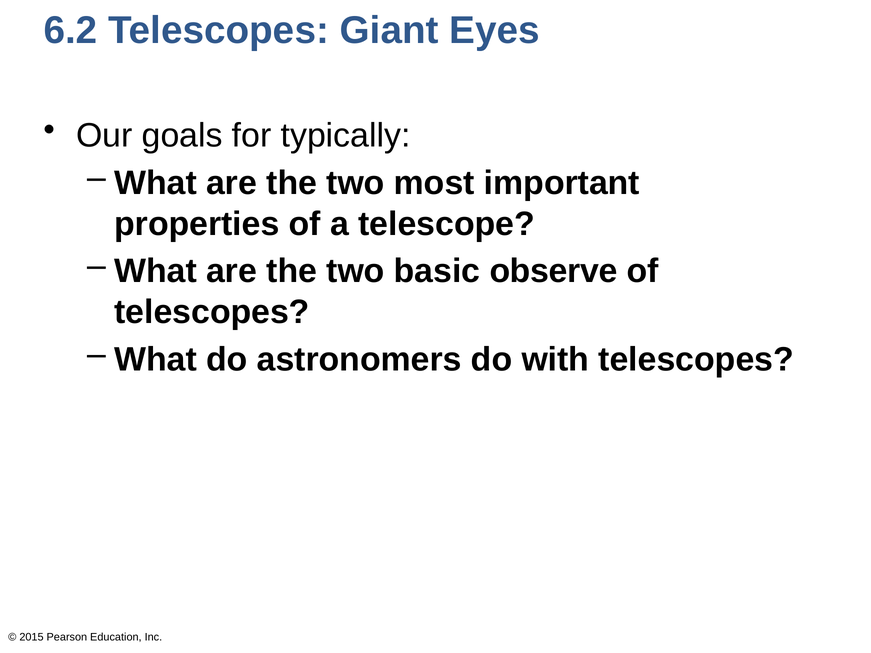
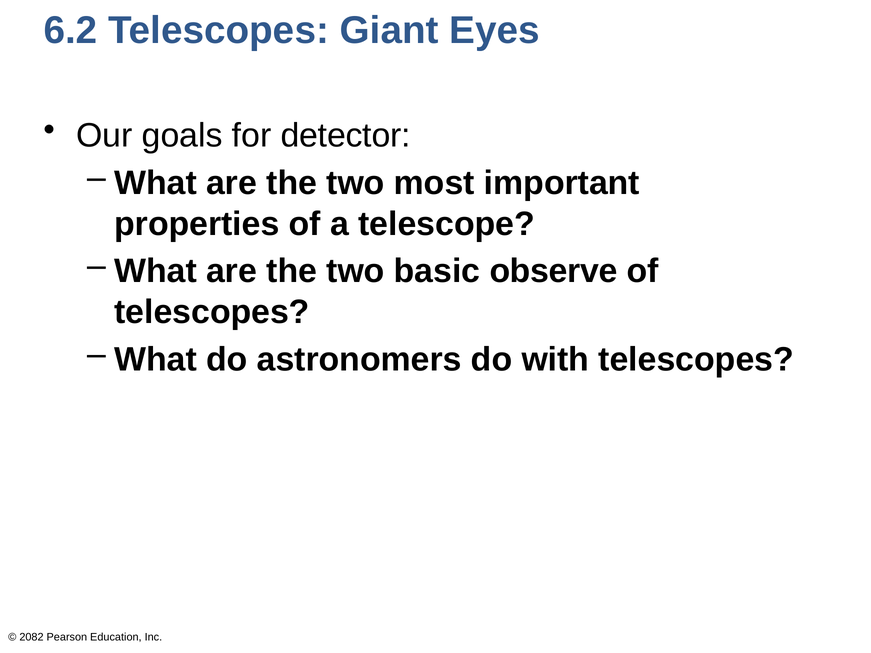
typically: typically -> detector
2015: 2015 -> 2082
